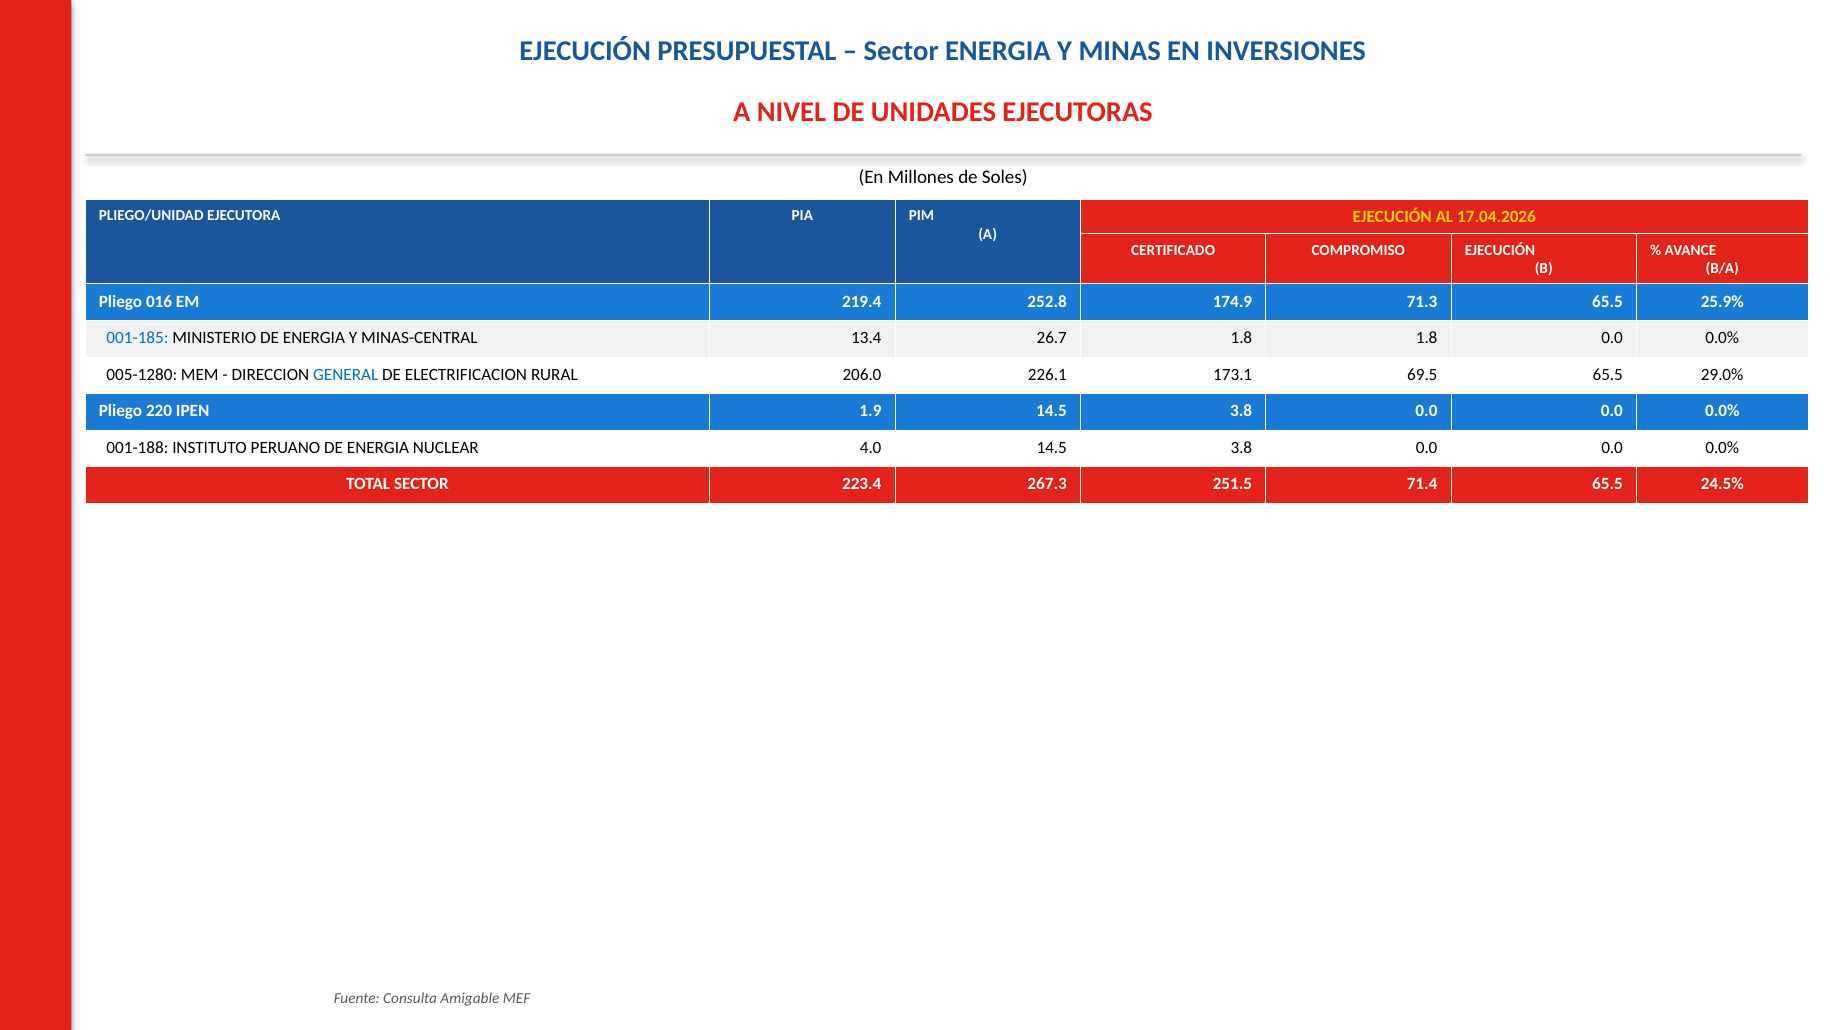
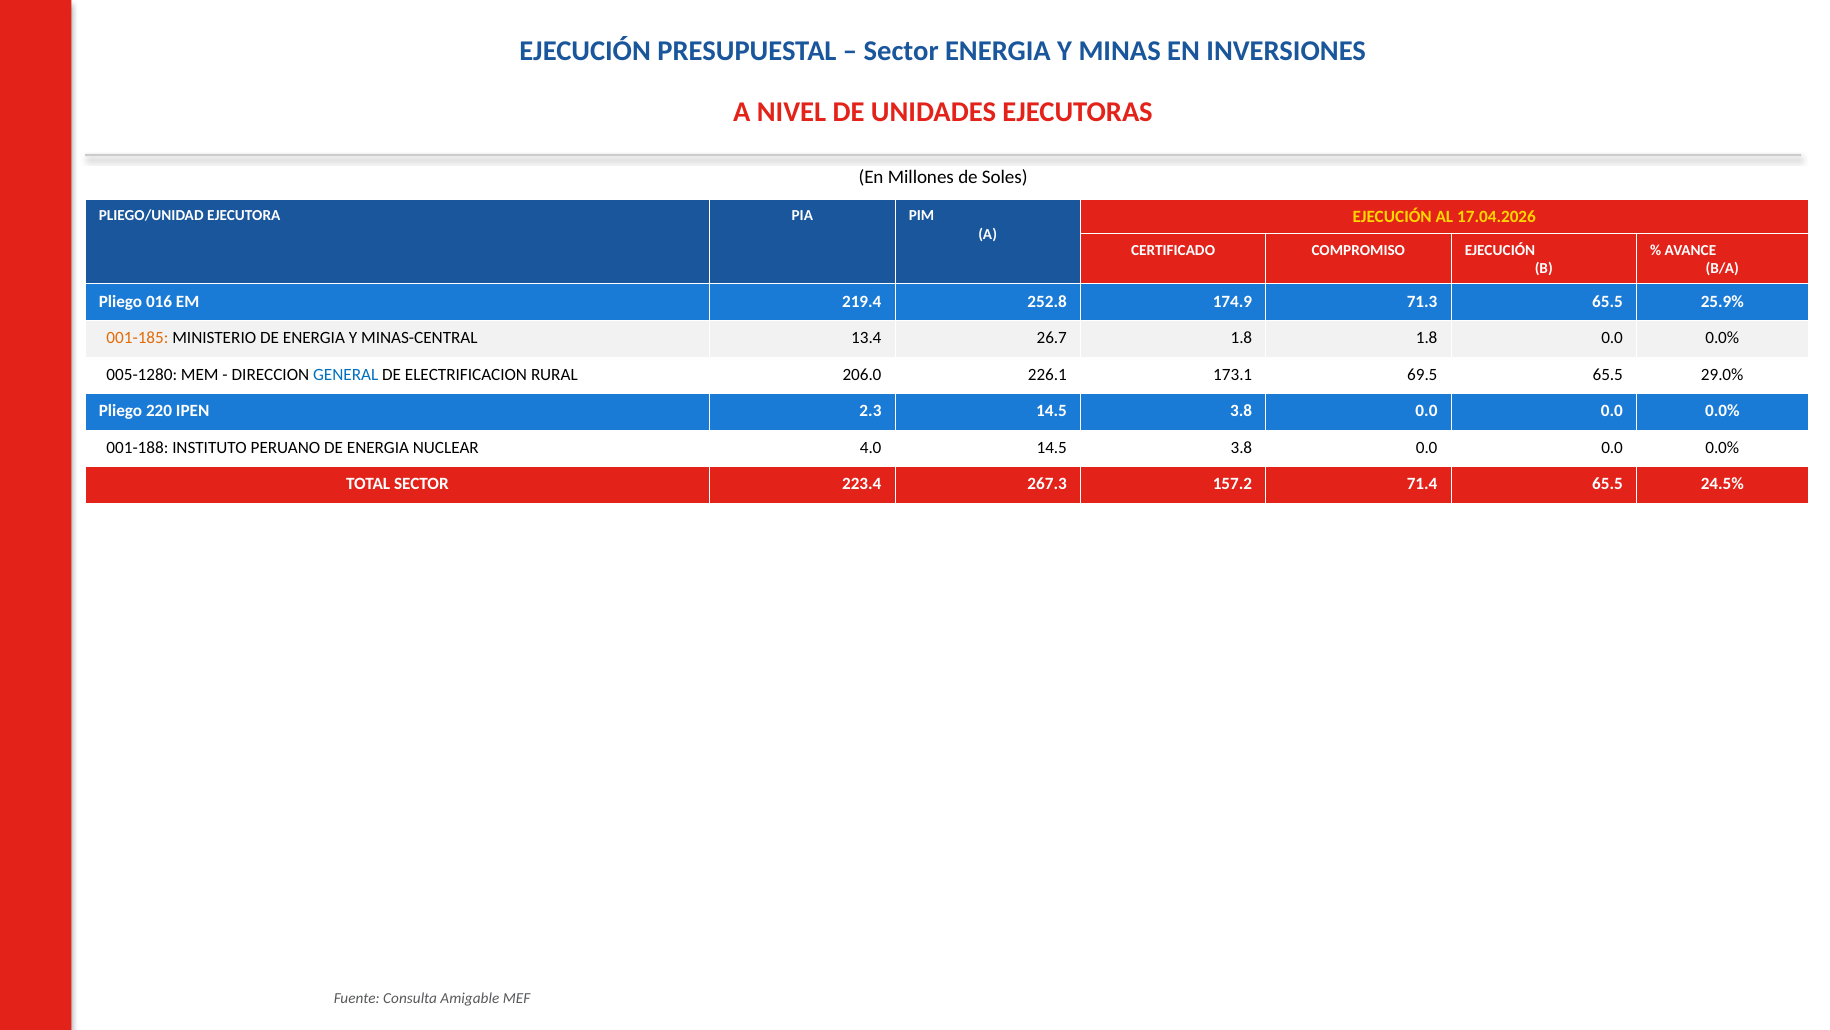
001-185 colour: blue -> orange
1.9: 1.9 -> 2.3
251.5: 251.5 -> 157.2
